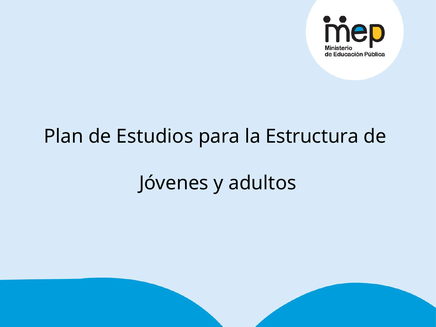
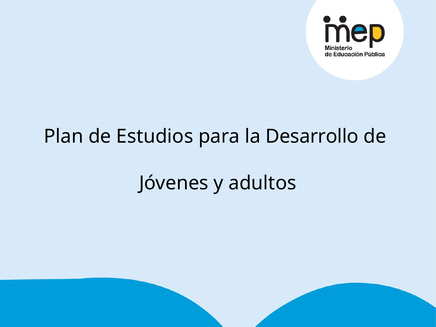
Estructura: Estructura -> Desarrollo
